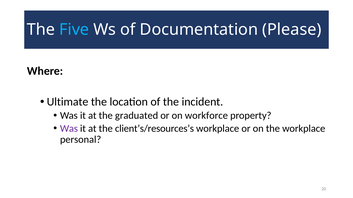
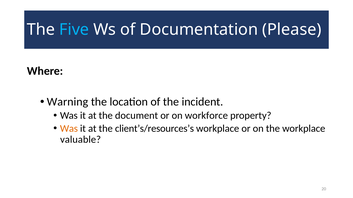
Ultimate: Ultimate -> Warning
graduated: graduated -> document
Was at (69, 129) colour: purple -> orange
personal: personal -> valuable
